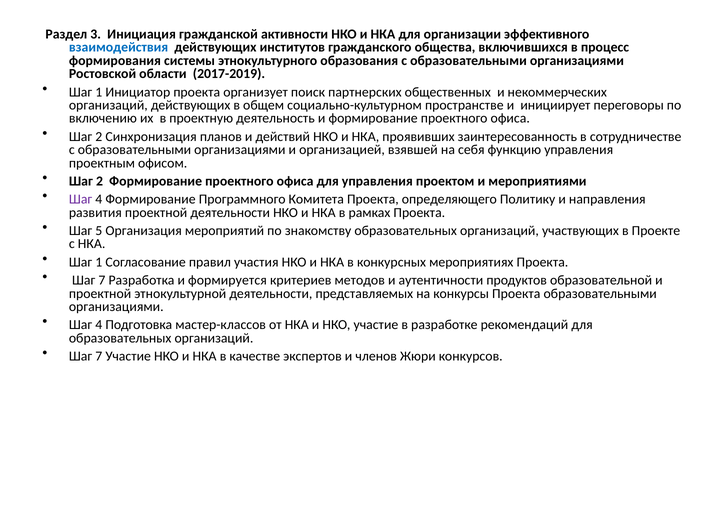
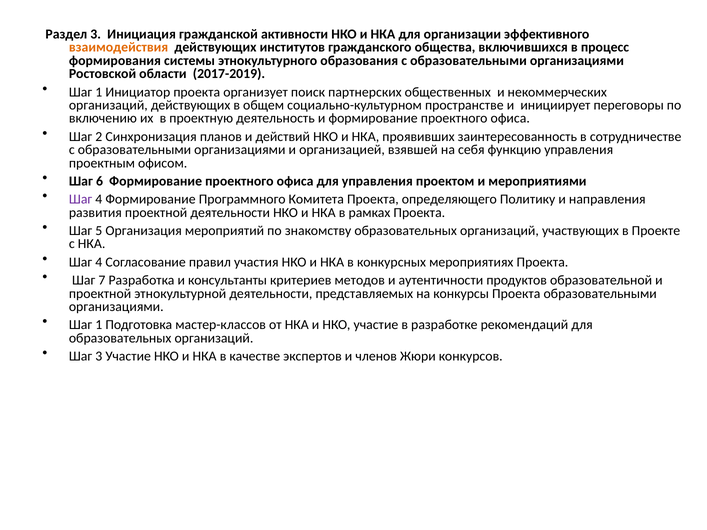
взаимодействия colour: blue -> orange
2 at (100, 181): 2 -> 6
1 at (99, 262): 1 -> 4
формируется: формируется -> консультанты
4 at (99, 325): 4 -> 1
7 at (99, 356): 7 -> 3
